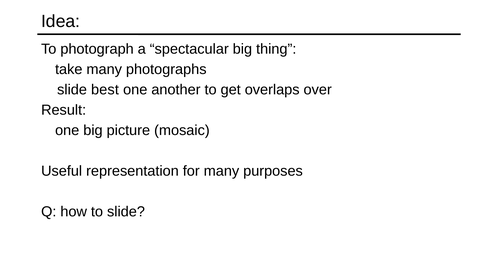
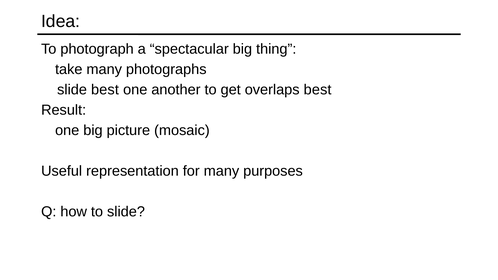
overlaps over: over -> best
